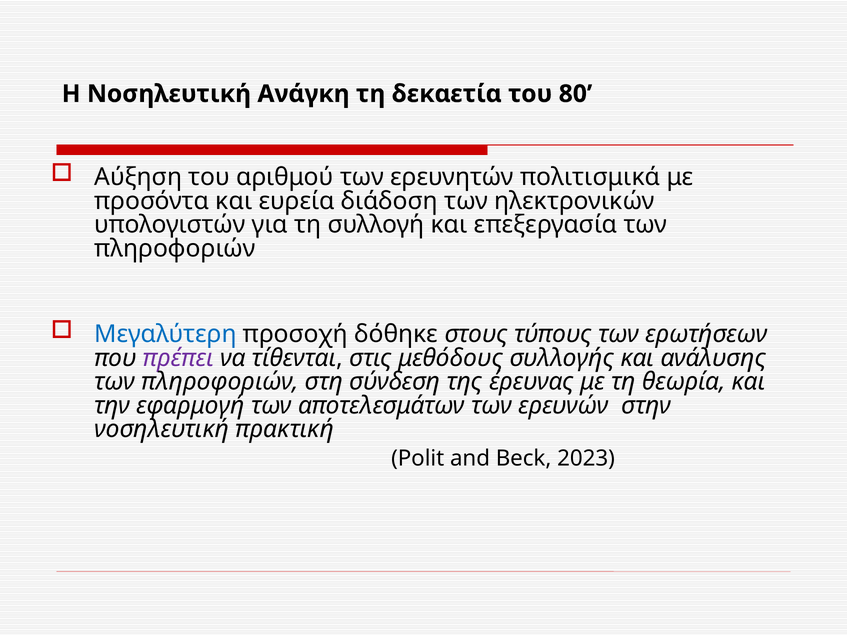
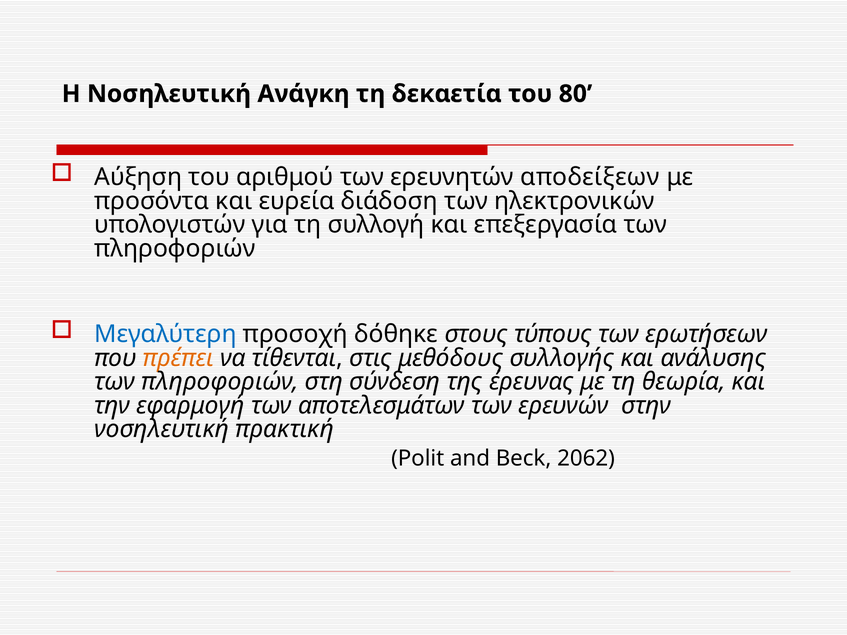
πολιτισμικά: πολιτισμικά -> αποδείξεων
πρέπει colour: purple -> orange
2023: 2023 -> 2062
